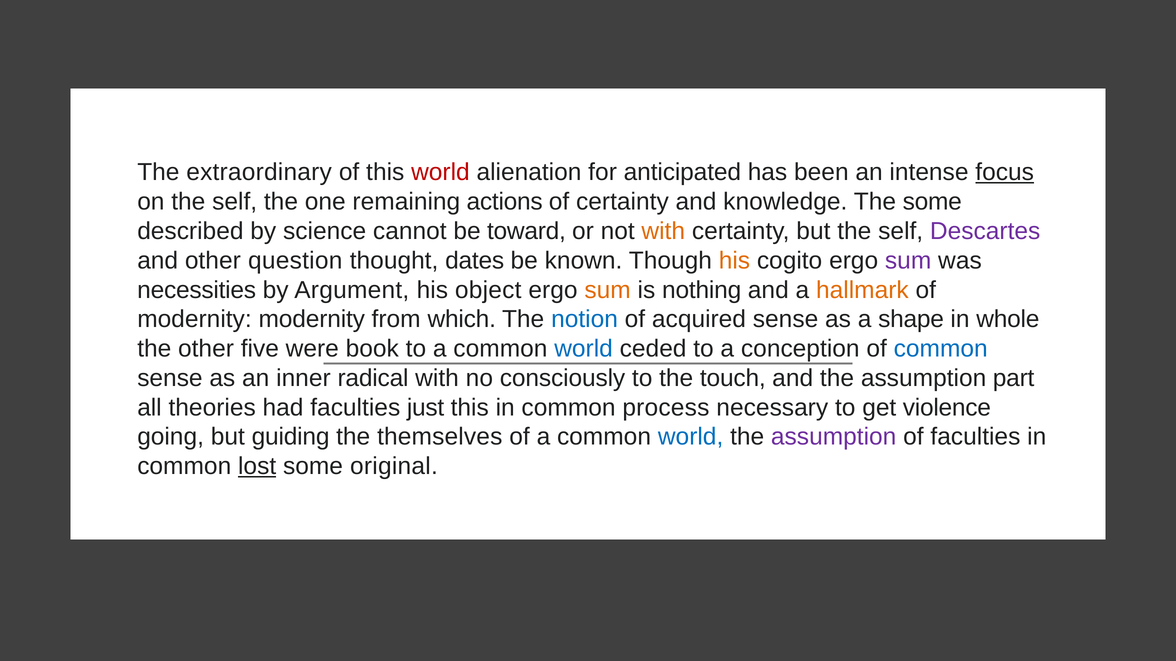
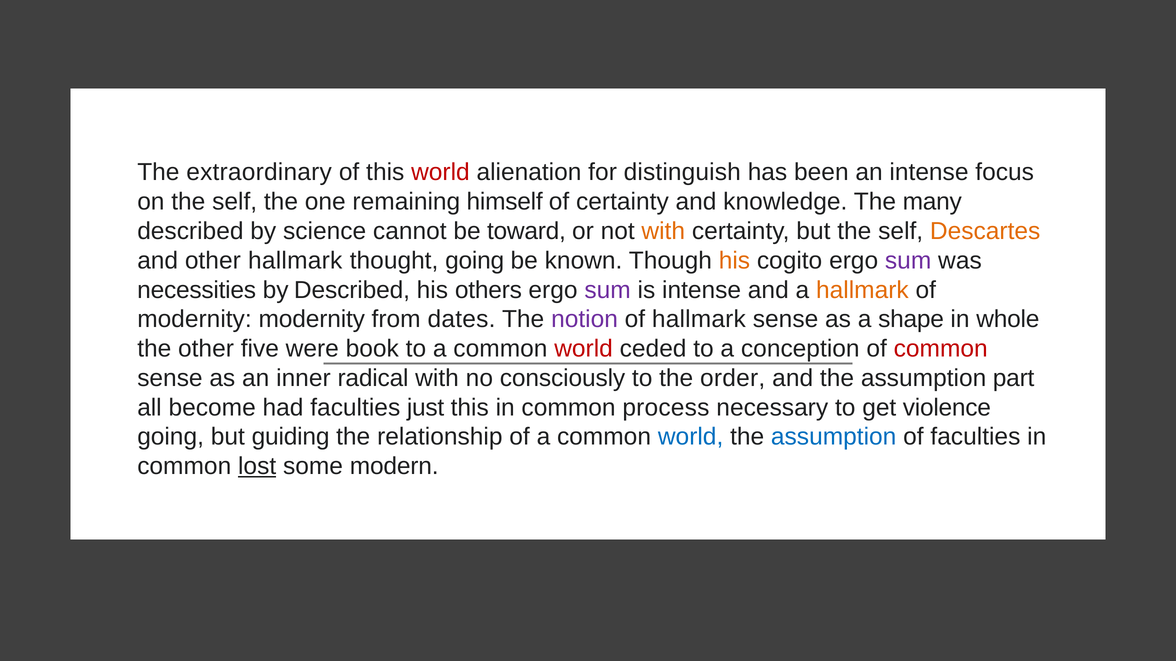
anticipated: anticipated -> distinguish
focus underline: present -> none
actions: actions -> himself
The some: some -> many
Descartes colour: purple -> orange
other question: question -> hallmark
thought dates: dates -> going
by Argument: Argument -> Described
object: object -> others
sum at (608, 290) colour: orange -> purple
is nothing: nothing -> intense
which: which -> dates
notion colour: blue -> purple
of acquired: acquired -> hallmark
world at (584, 349) colour: blue -> red
common at (941, 349) colour: blue -> red
touch: touch -> order
theories: theories -> become
themselves: themselves -> relationship
assumption at (834, 437) colour: purple -> blue
original: original -> modern
